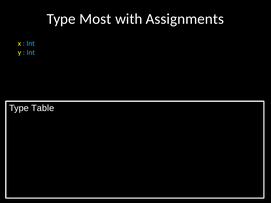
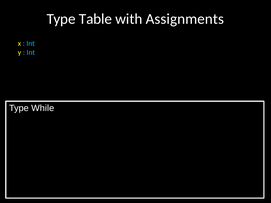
Most: Most -> Table
Table: Table -> While
